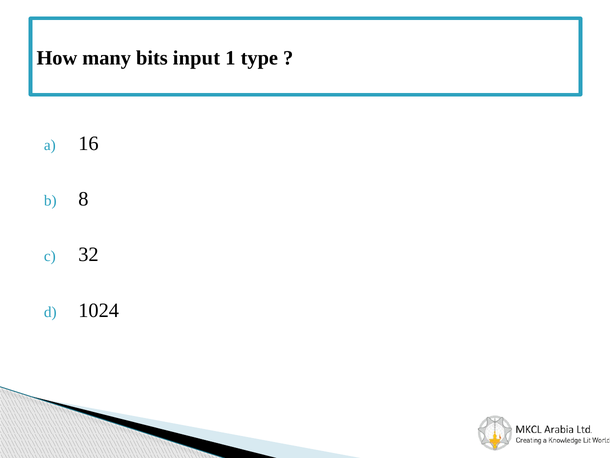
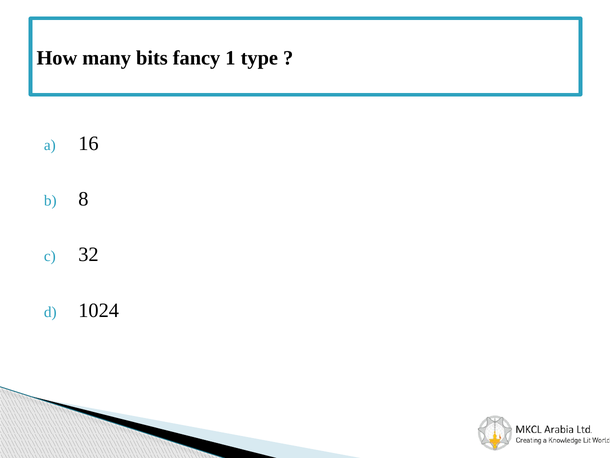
input: input -> fancy
